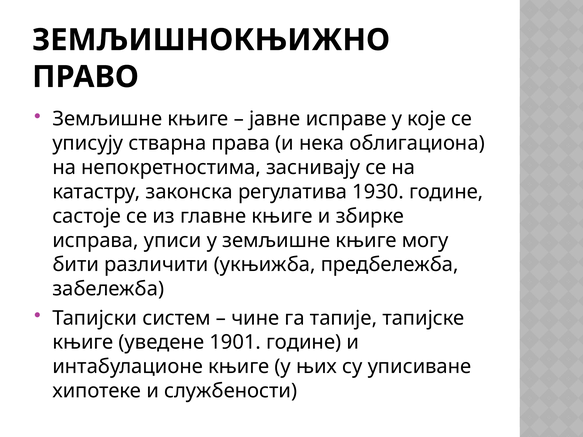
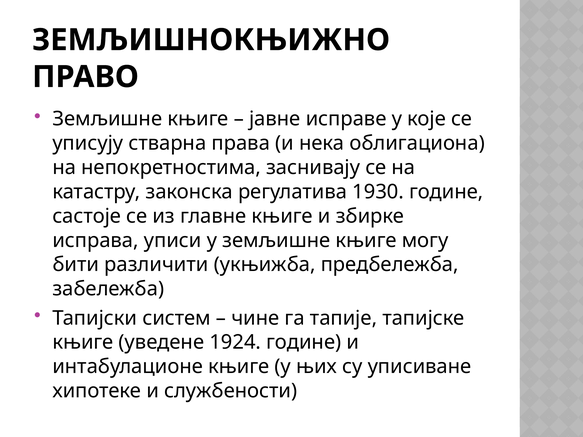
1901: 1901 -> 1924
